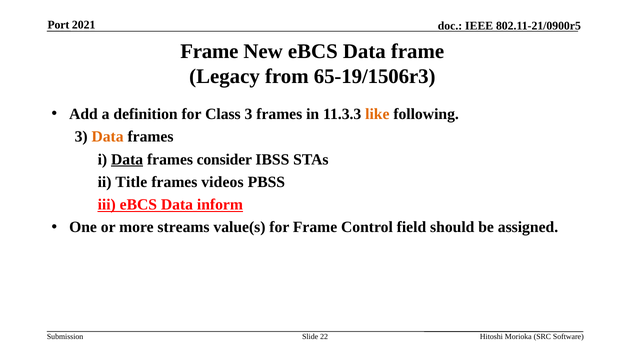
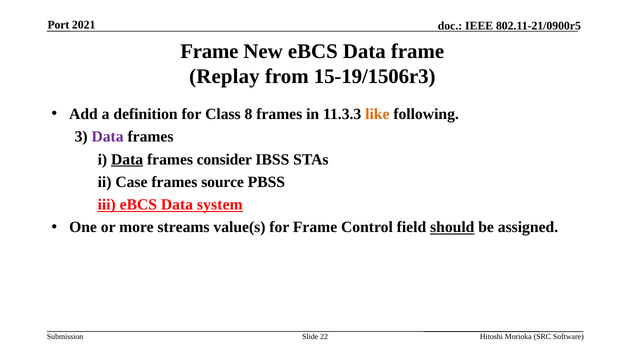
Legacy: Legacy -> Replay
65-19/1506r3: 65-19/1506r3 -> 15-19/1506r3
Class 3: 3 -> 8
Data at (108, 137) colour: orange -> purple
Title: Title -> Case
videos: videos -> source
inform: inform -> system
should underline: none -> present
